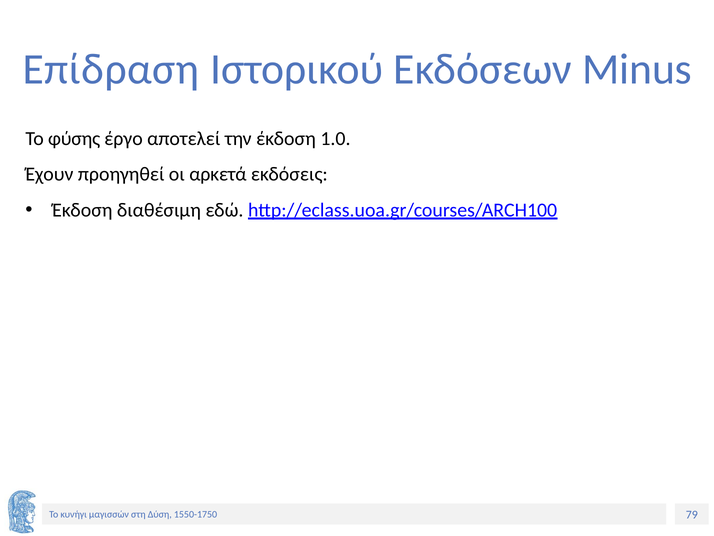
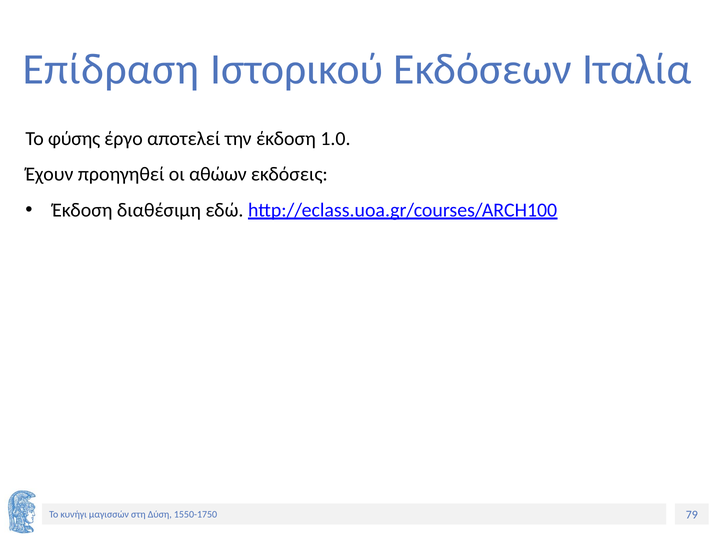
Minus: Minus -> Ιταλία
αρκετά: αρκετά -> αθώων
